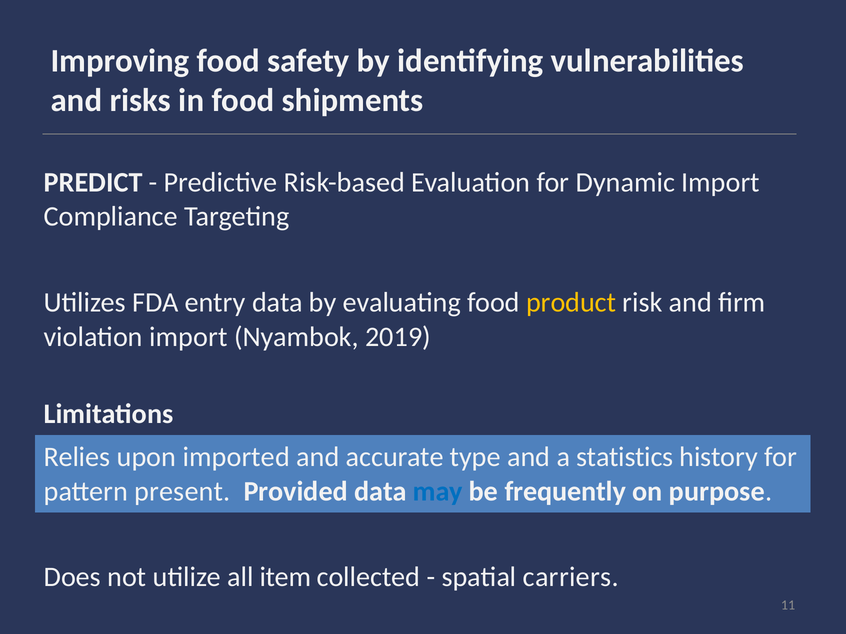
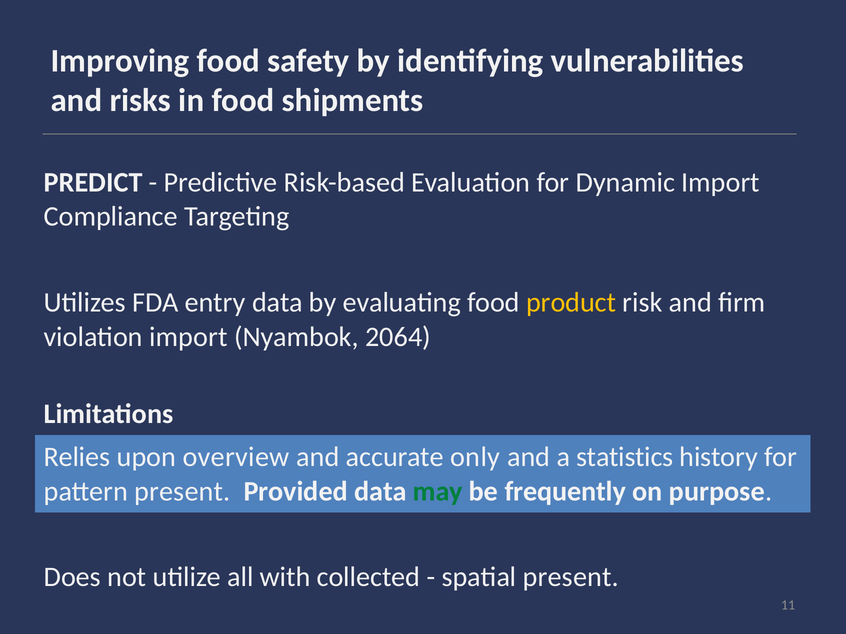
2019: 2019 -> 2064
imported: imported -> overview
type: type -> only
may colour: blue -> green
item: item -> with
spatial carriers: carriers -> present
